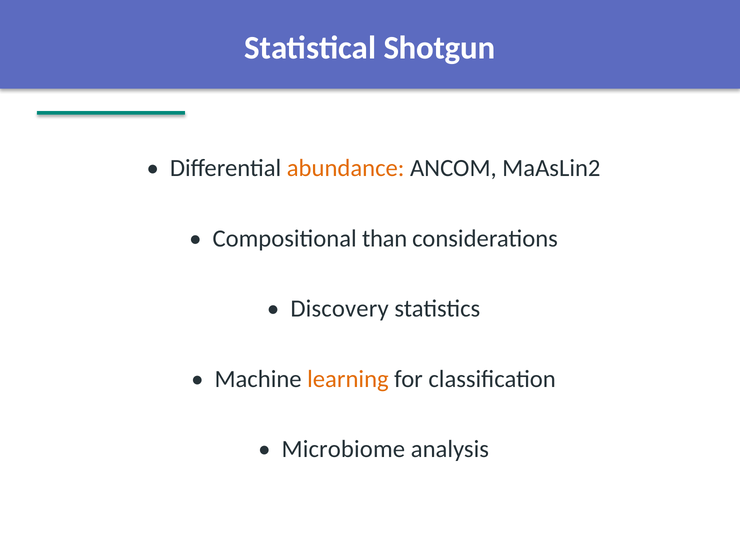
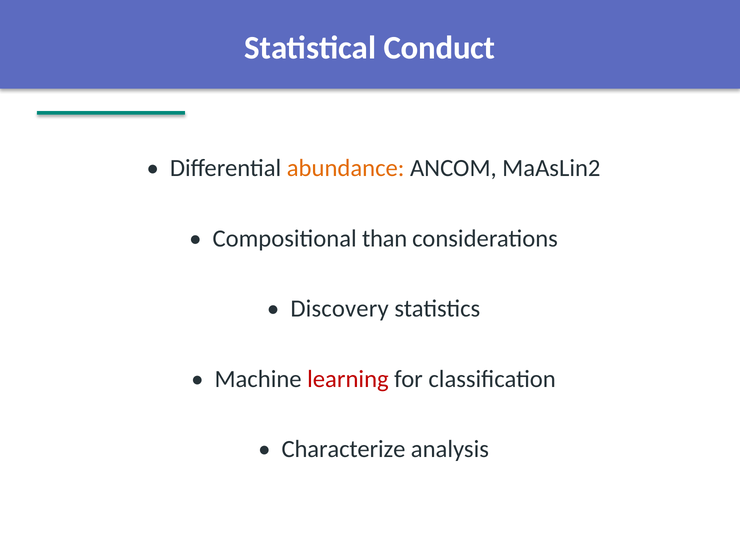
Shotgun: Shotgun -> Conduct
learning colour: orange -> red
Microbiome: Microbiome -> Characterize
